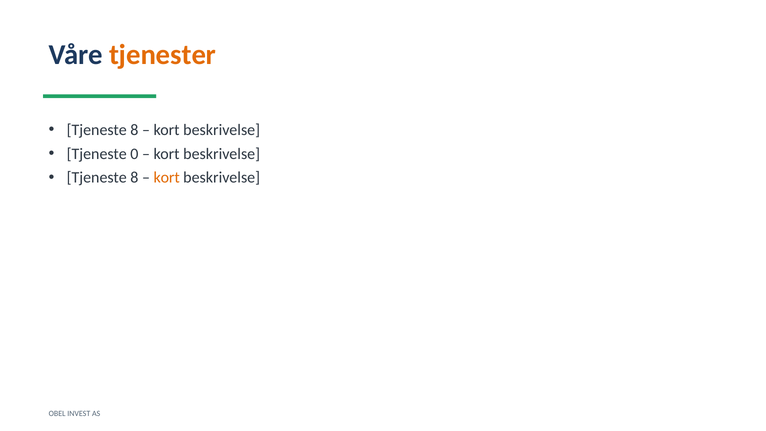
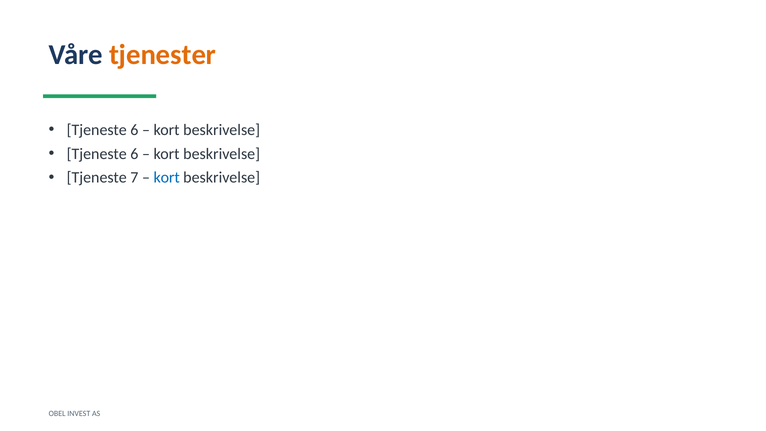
8 at (134, 130): 8 -> 6
0 at (134, 154): 0 -> 6
8 at (134, 178): 8 -> 7
kort at (167, 178) colour: orange -> blue
